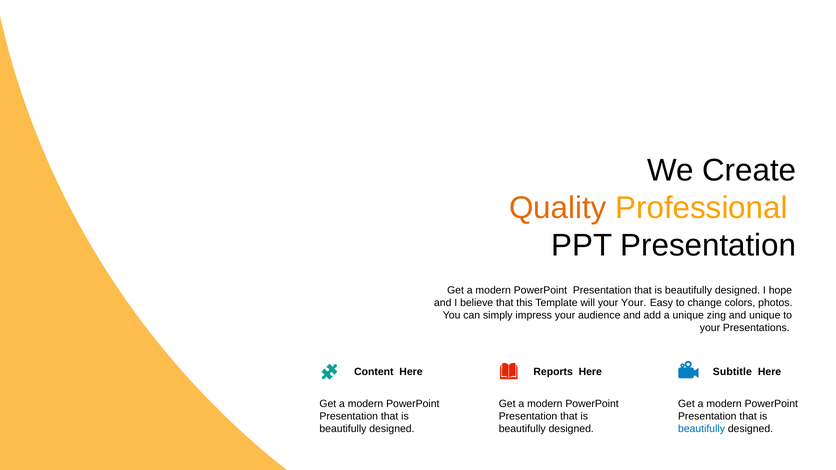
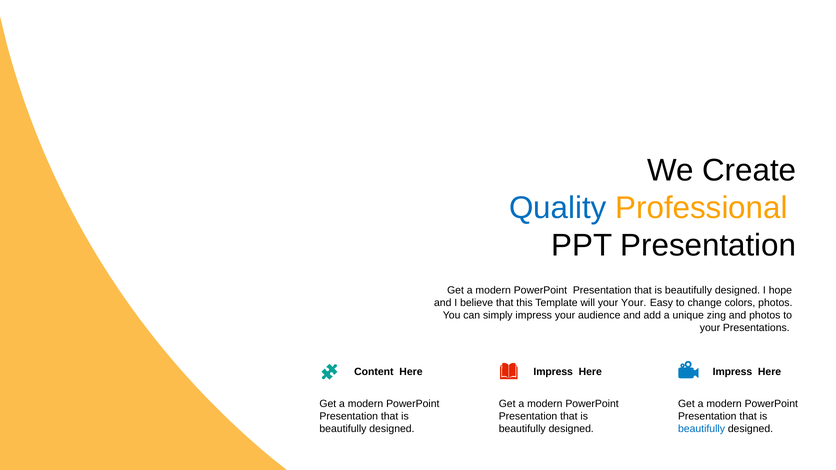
Quality colour: orange -> blue
and unique: unique -> photos
Reports at (553, 372): Reports -> Impress
Subtitle at (732, 372): Subtitle -> Impress
